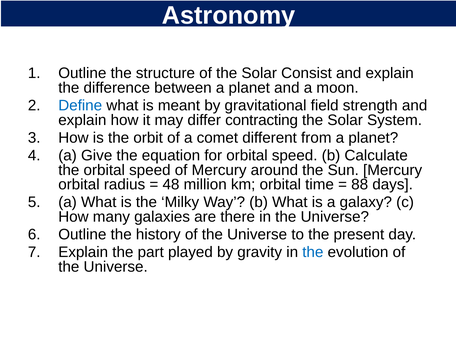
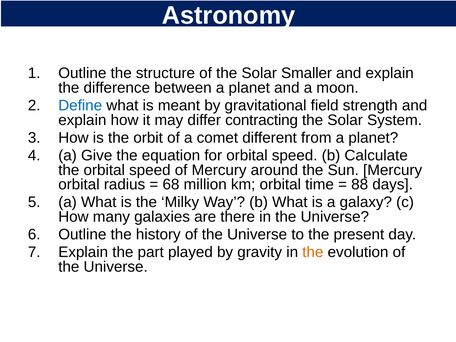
Consist: Consist -> Smaller
48: 48 -> 68
the at (313, 252) colour: blue -> orange
